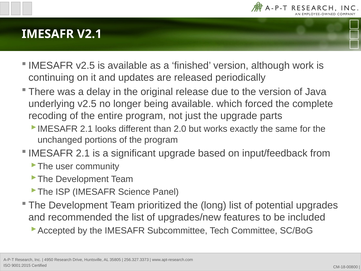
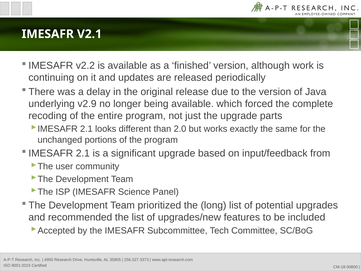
v2.5 at (85, 66): v2.5 -> v2.2
underlying v2.5: v2.5 -> v2.9
